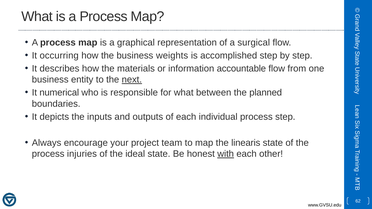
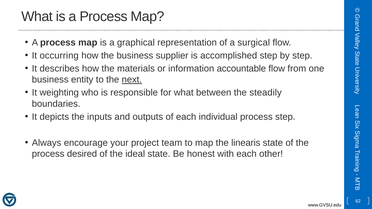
weights: weights -> supplier
numerical: numerical -> weighting
planned: planned -> steadily
injuries: injuries -> desired
with underline: present -> none
